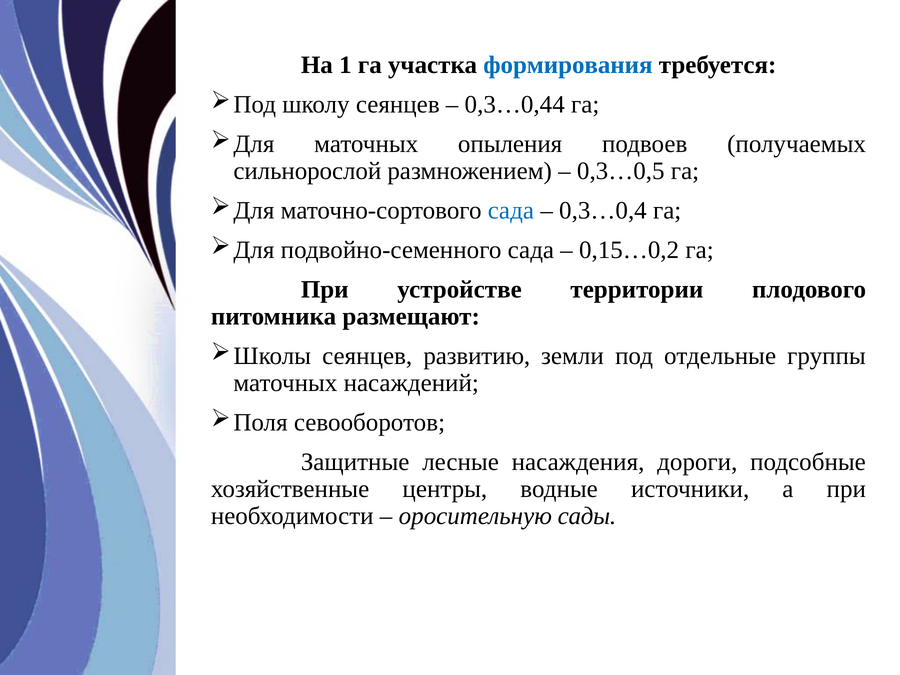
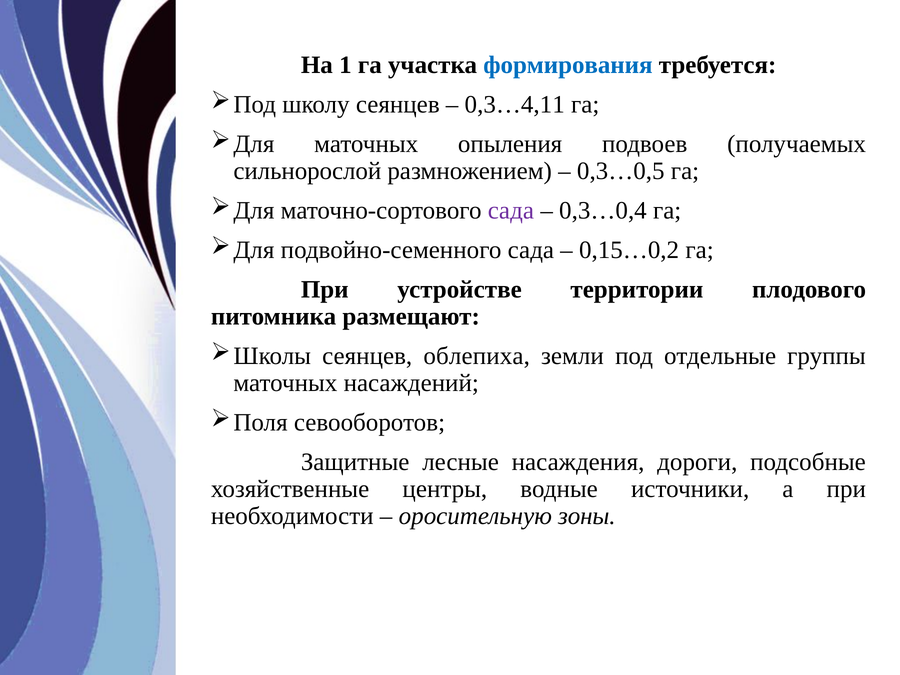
0,3…0,44: 0,3…0,44 -> 0,3…4,11
сада at (511, 210) colour: blue -> purple
развитию: развитию -> облепиха
сады: сады -> зоны
